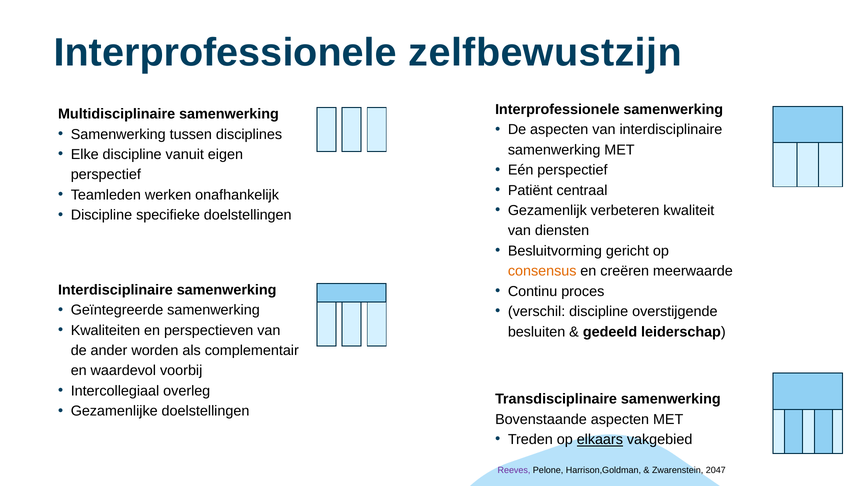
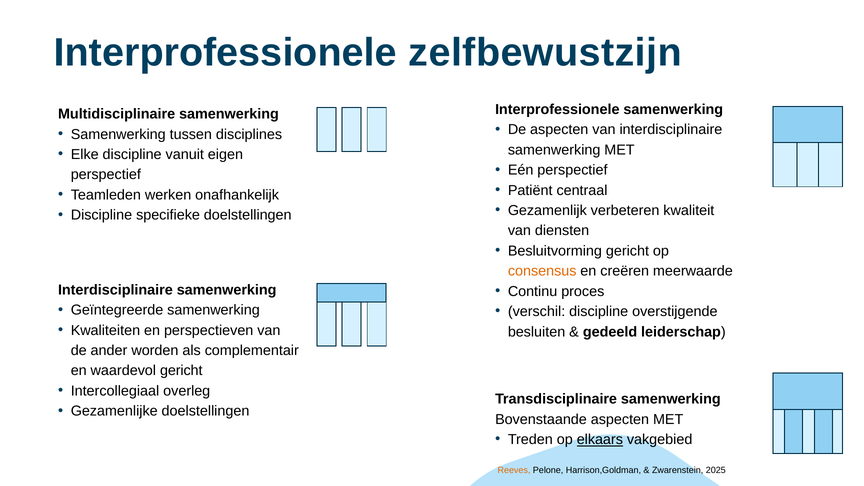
waardevol voorbij: voorbij -> gericht
Reeves colour: purple -> orange
2047: 2047 -> 2025
